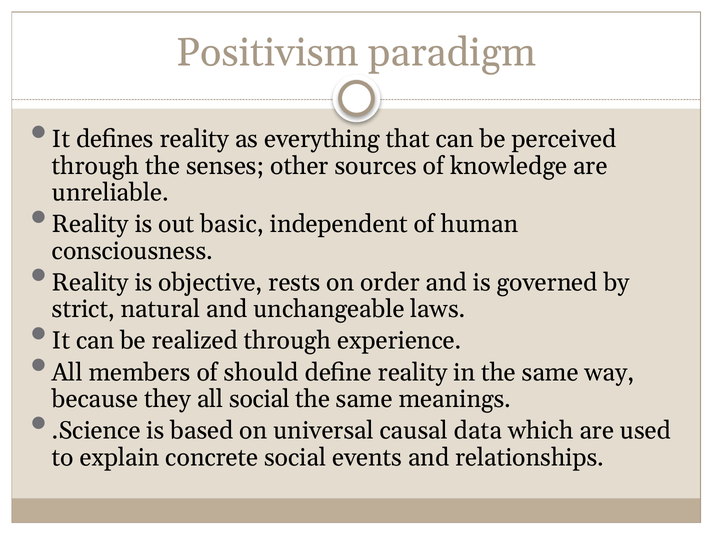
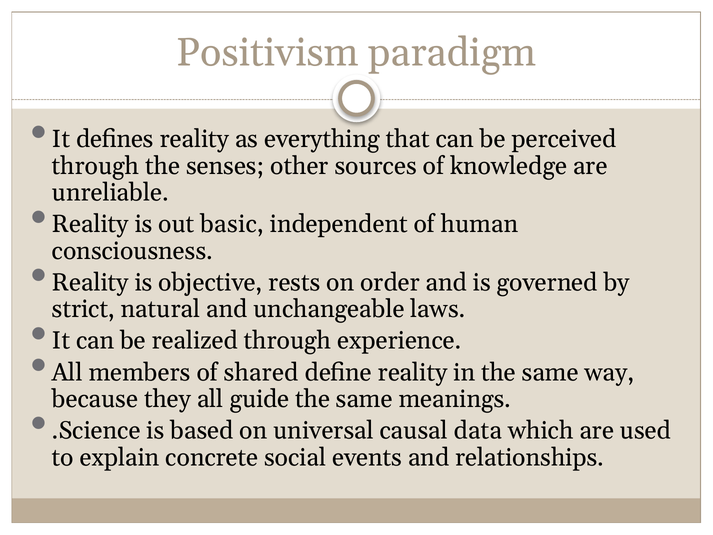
should: should -> shared
all social: social -> guide
